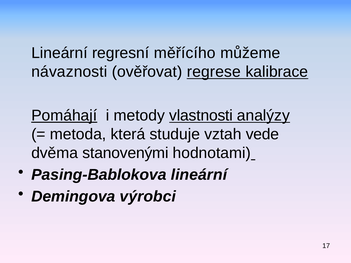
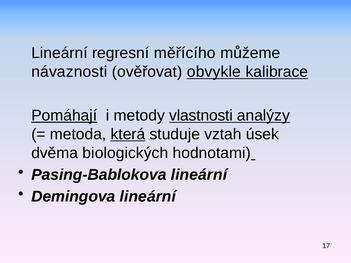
regrese: regrese -> obvykle
která underline: none -> present
vede: vede -> úsek
stanovenými: stanovenými -> biologických
Demingova výrobci: výrobci -> lineární
